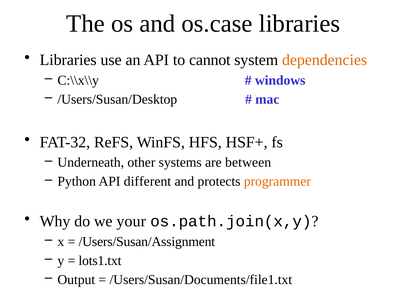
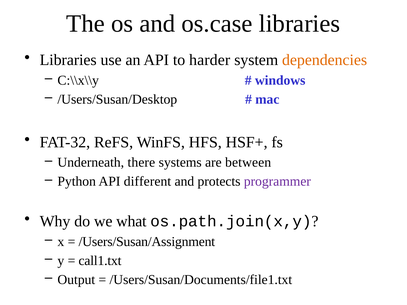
cannot: cannot -> harder
other: other -> there
programmer colour: orange -> purple
your: your -> what
lots1.txt: lots1.txt -> call1.txt
